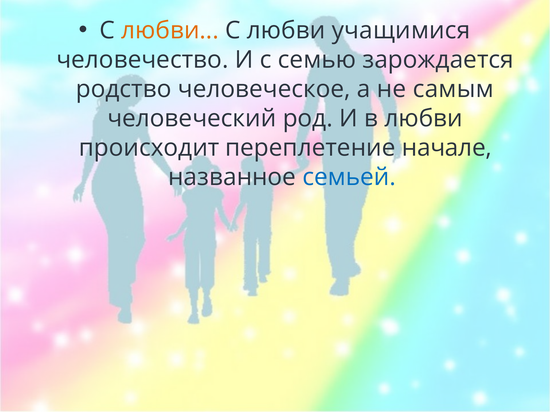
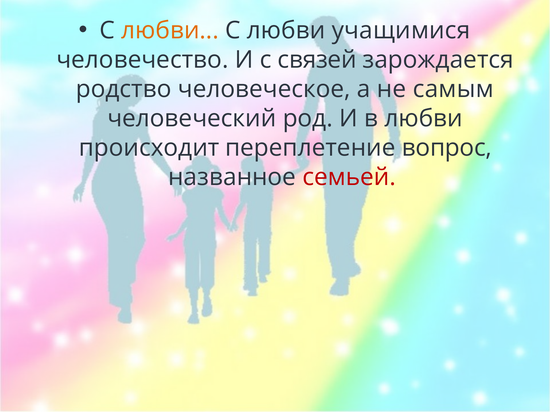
семью: семью -> связей
начале: начале -> вопрос
семьей colour: blue -> red
